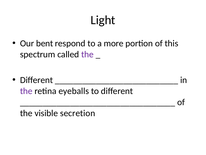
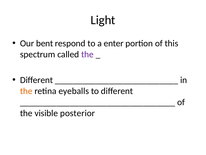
more: more -> enter
the at (26, 91) colour: purple -> orange
secretion: secretion -> posterior
